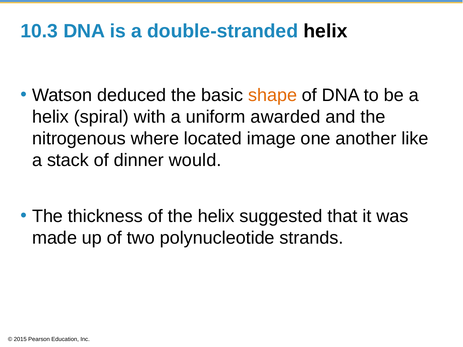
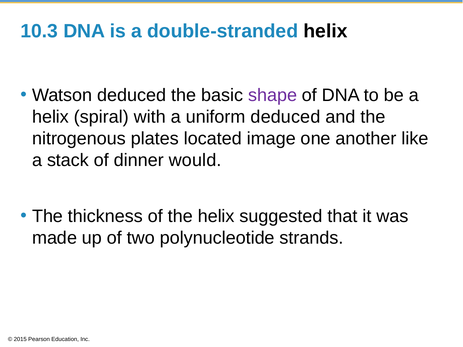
shape colour: orange -> purple
uniform awarded: awarded -> deduced
where: where -> plates
